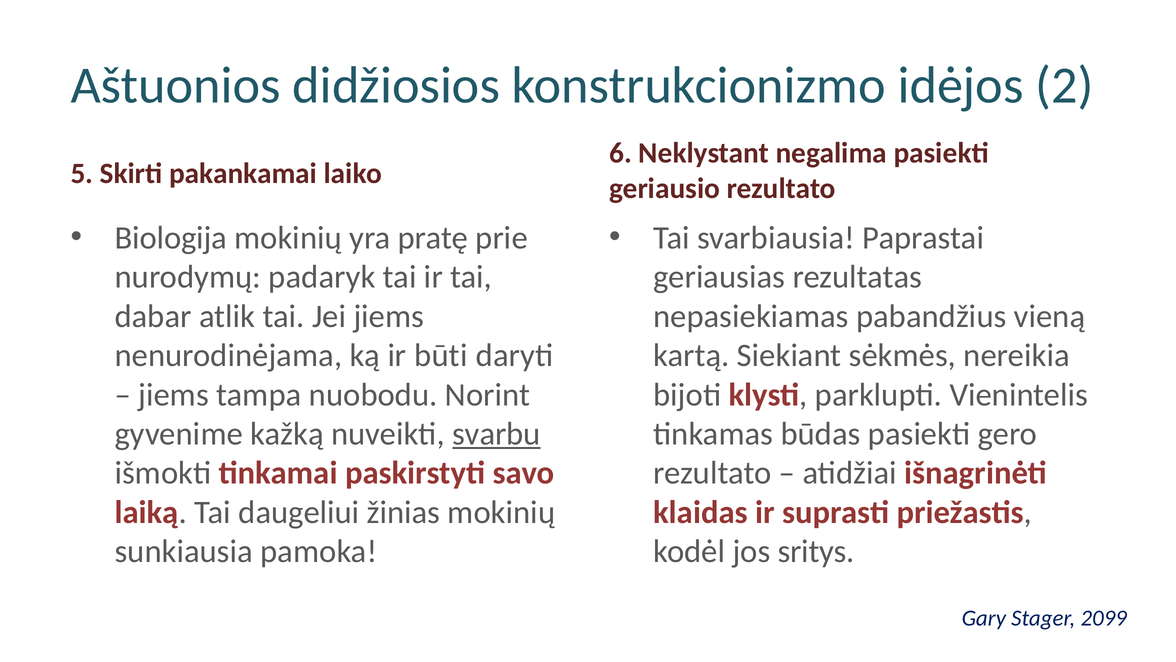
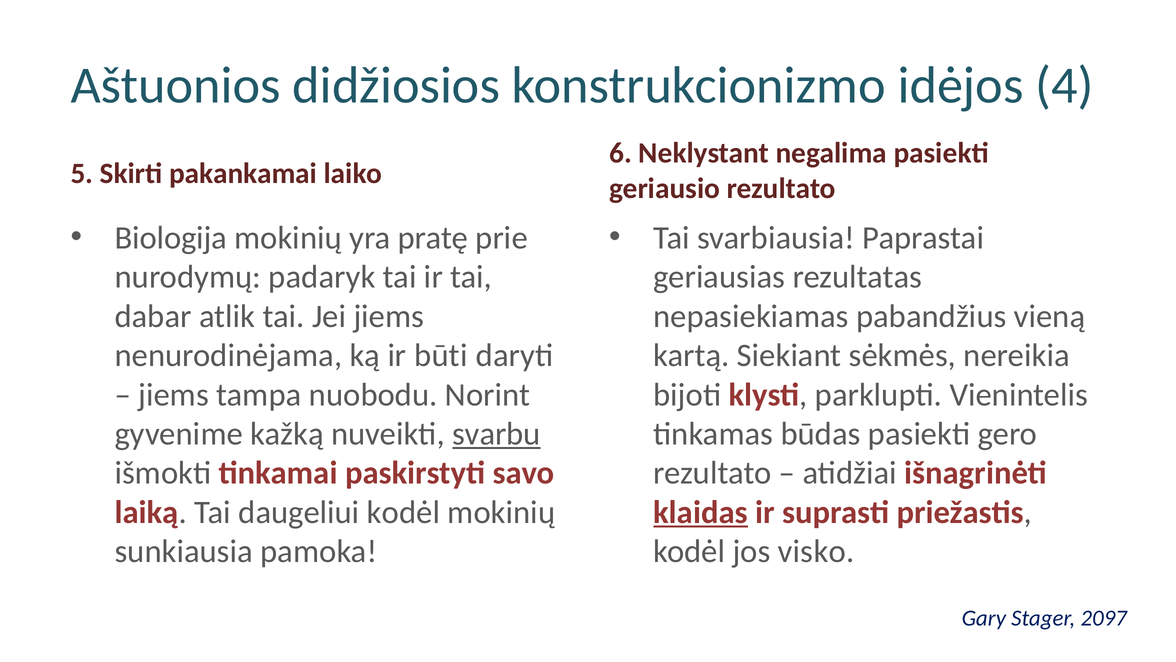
2: 2 -> 4
daugeliui žinias: žinias -> kodėl
klaidas underline: none -> present
sritys: sritys -> visko
2099: 2099 -> 2097
